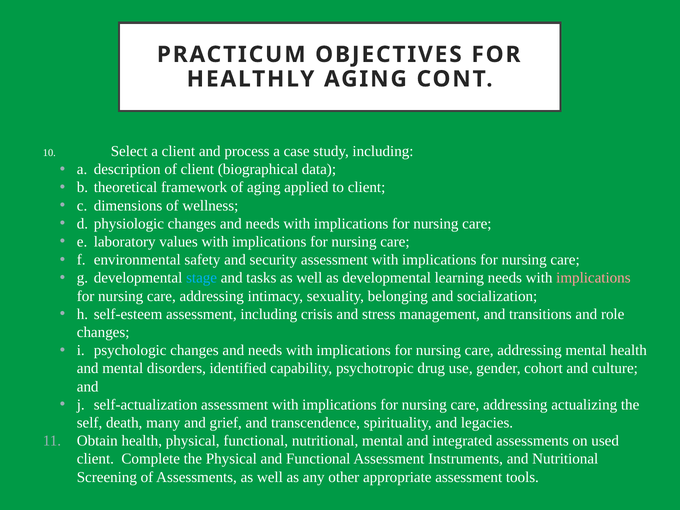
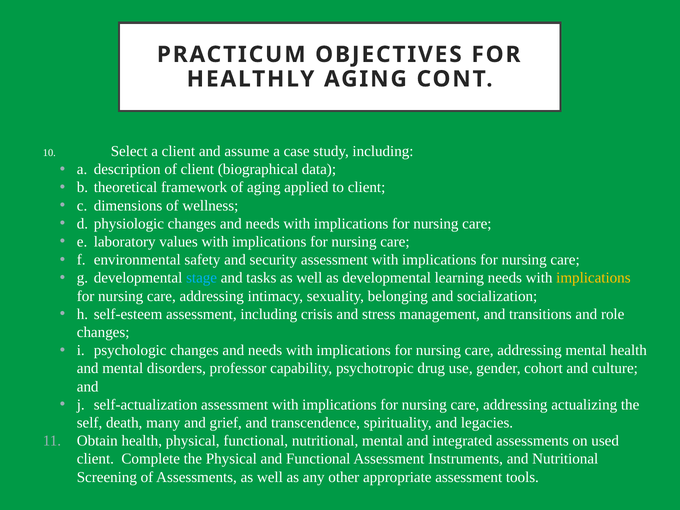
process: process -> assume
implications at (593, 278) colour: pink -> yellow
identified: identified -> professor
